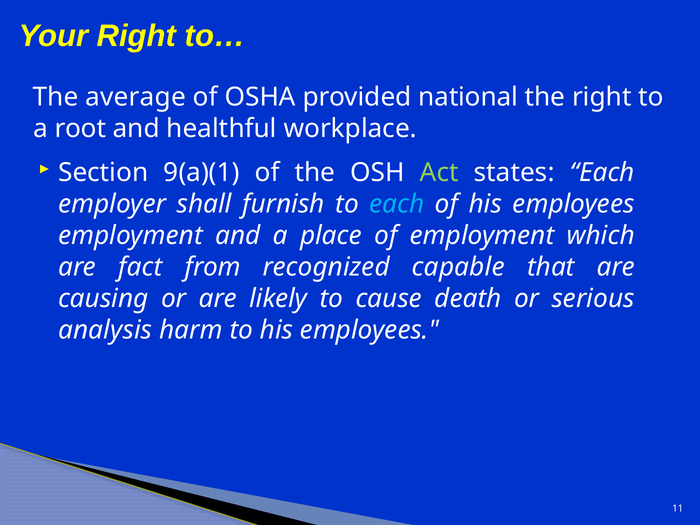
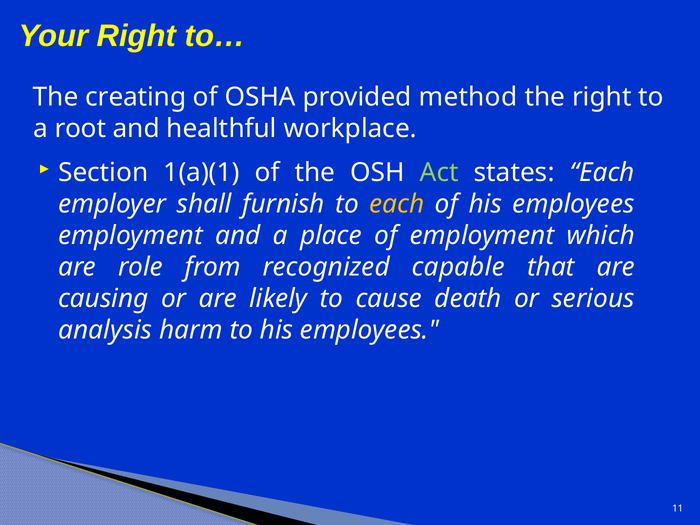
average: average -> creating
national: national -> method
9(a)(1: 9(a)(1 -> 1(a)(1
each at (397, 204) colour: light blue -> yellow
fact: fact -> role
